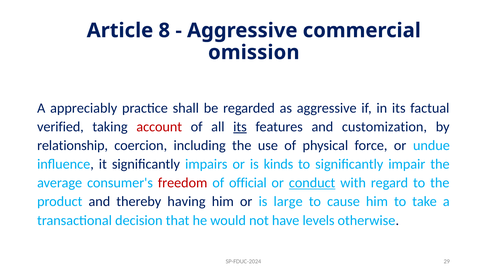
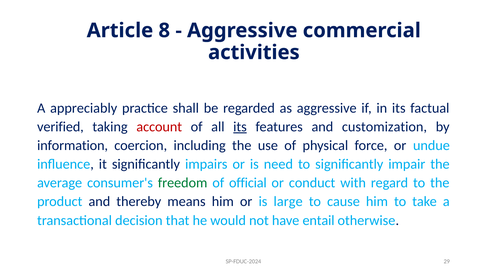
omission: omission -> activities
relationship: relationship -> information
kinds: kinds -> need
freedom colour: red -> green
conduct underline: present -> none
having: having -> means
levels: levels -> entail
